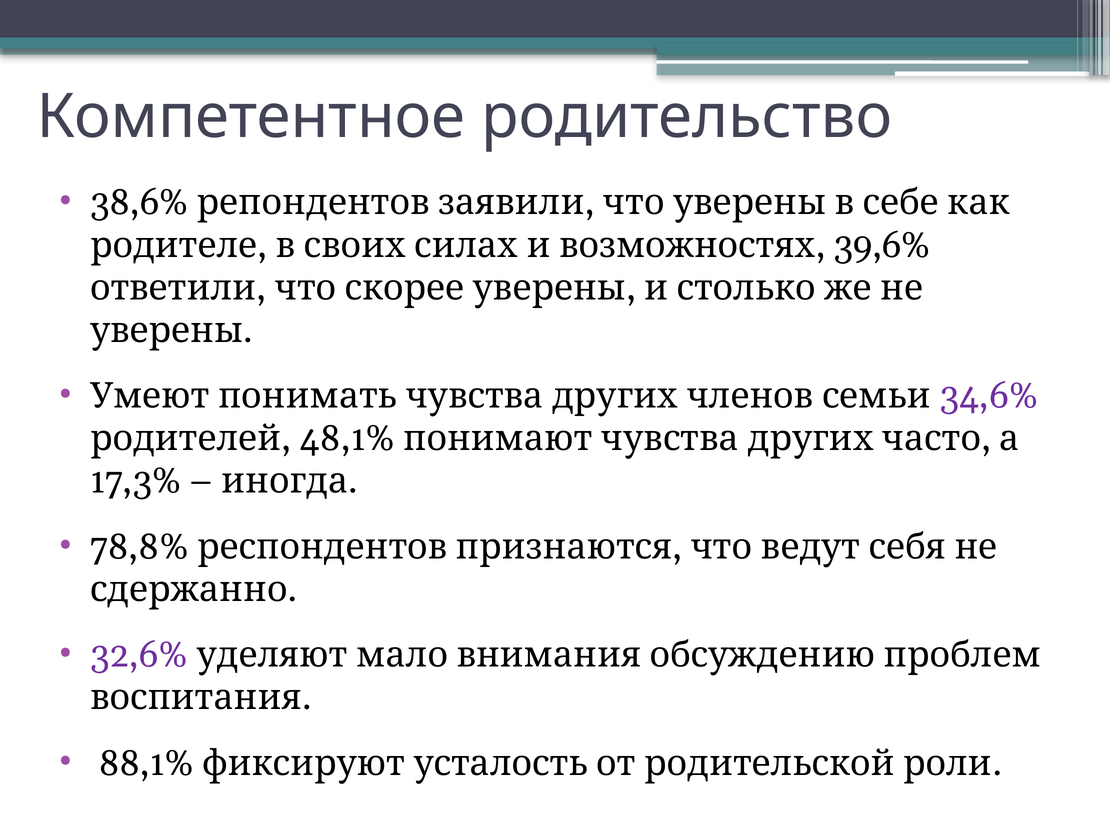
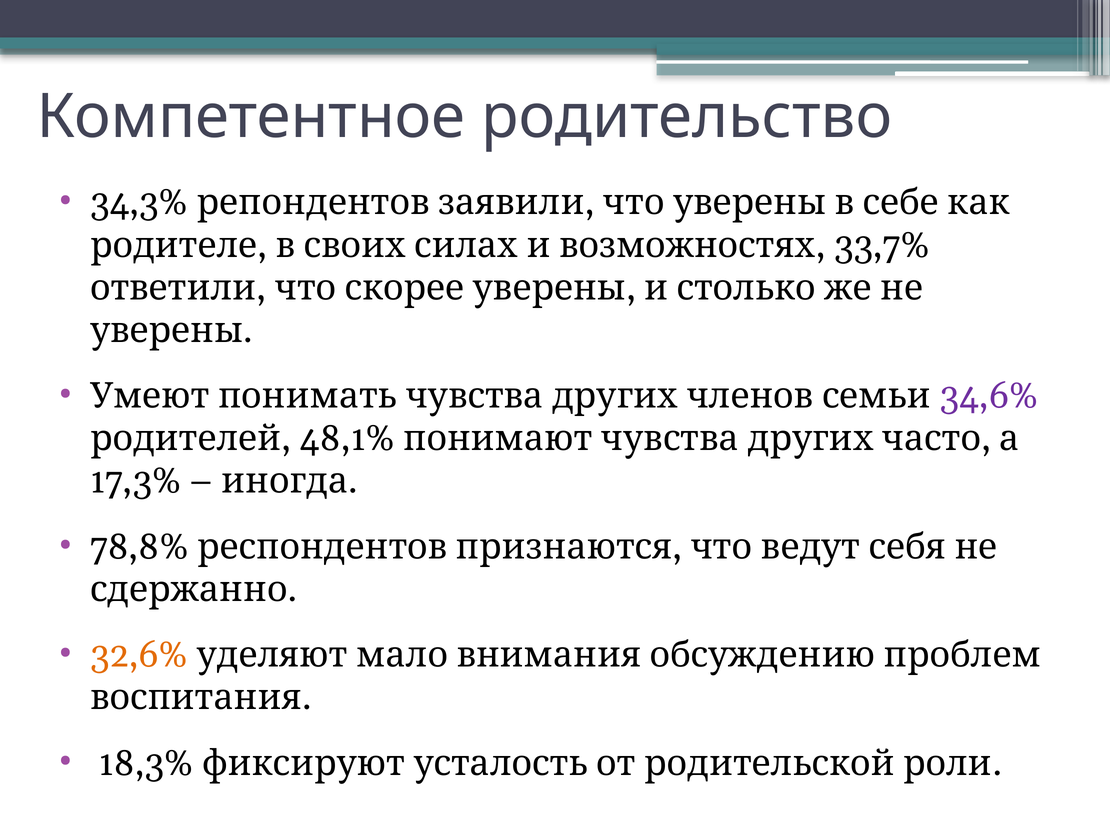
38,6%: 38,6% -> 34,3%
39,6%: 39,6% -> 33,7%
32,6% colour: purple -> orange
88,1%: 88,1% -> 18,3%
